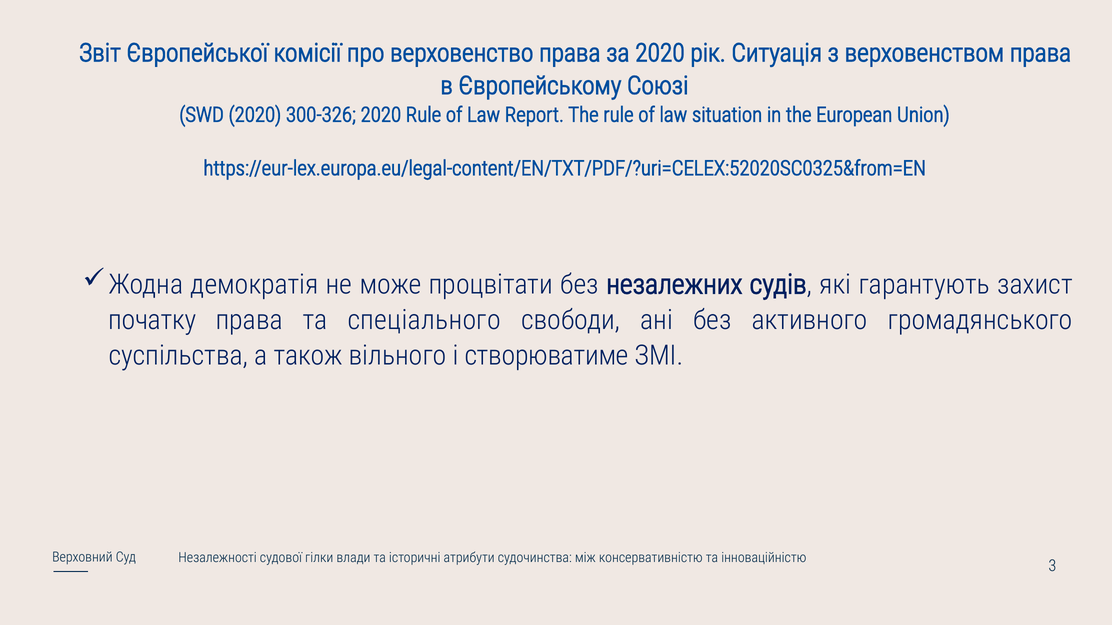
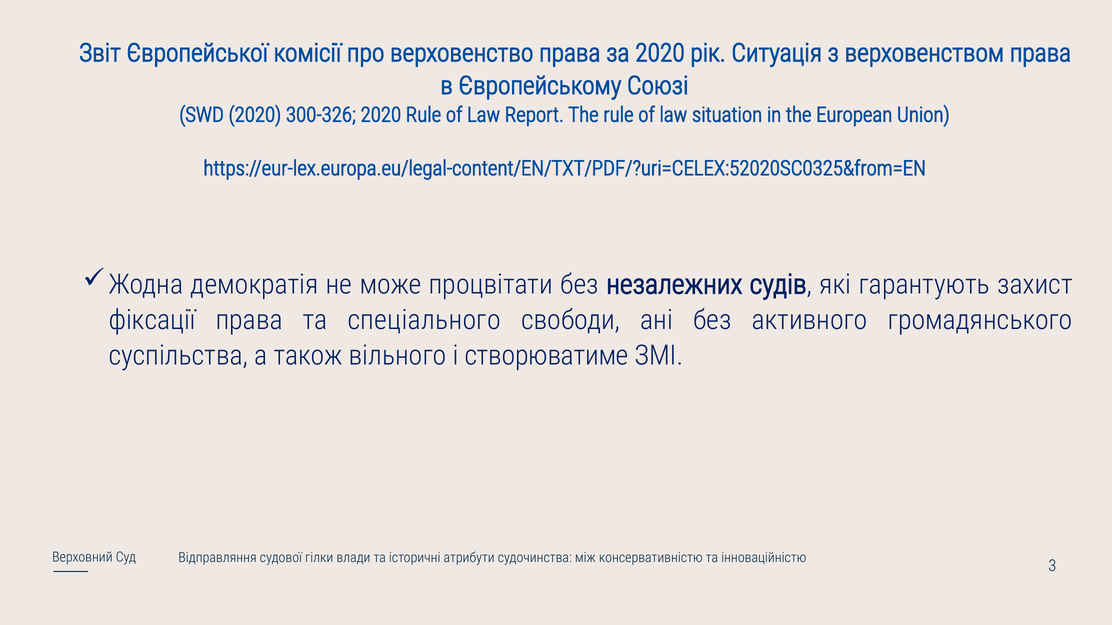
початку: початку -> фіксації
Незалежності: Незалежності -> Відправляння
